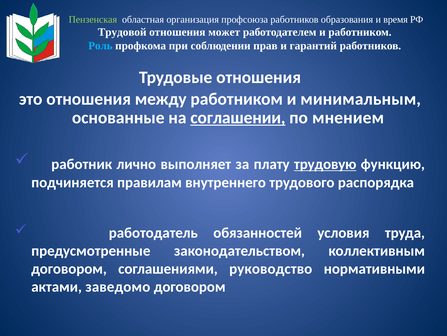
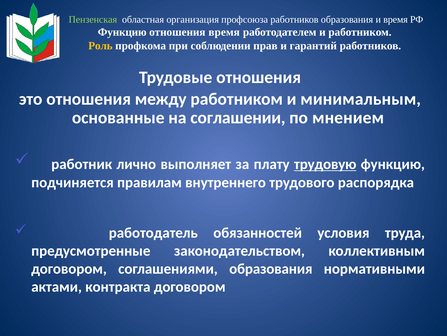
Трудовой at (122, 32): Трудовой -> Функцию
отношения может: может -> время
Роль colour: light blue -> yellow
соглашении underline: present -> none
соглашениями руководство: руководство -> образования
заведомо: заведомо -> контракта
